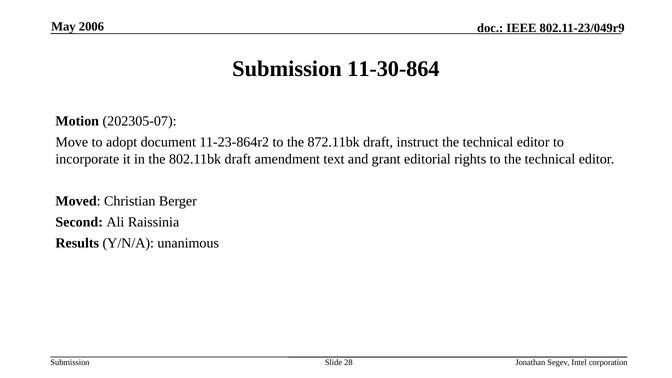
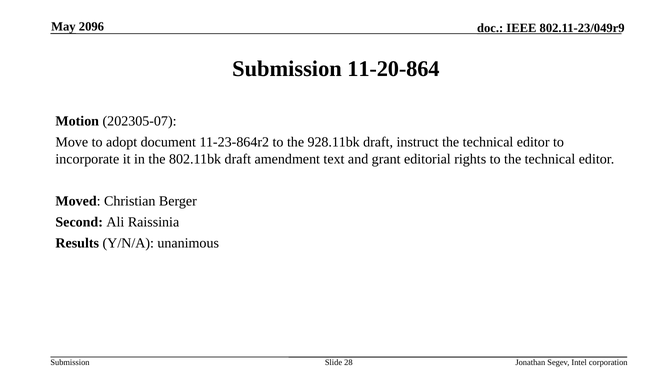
2006: 2006 -> 2096
11-30-864: 11-30-864 -> 11-20-864
872.11bk: 872.11bk -> 928.11bk
